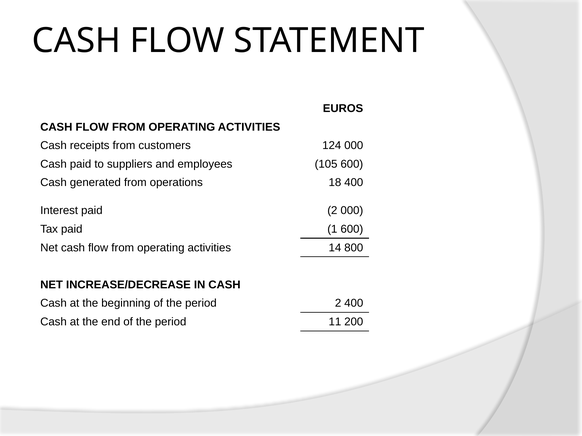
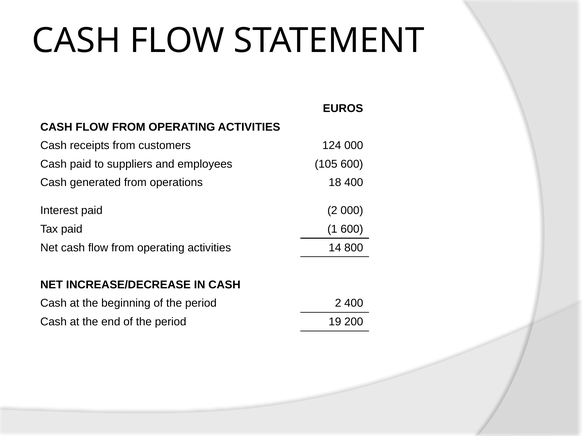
11: 11 -> 19
